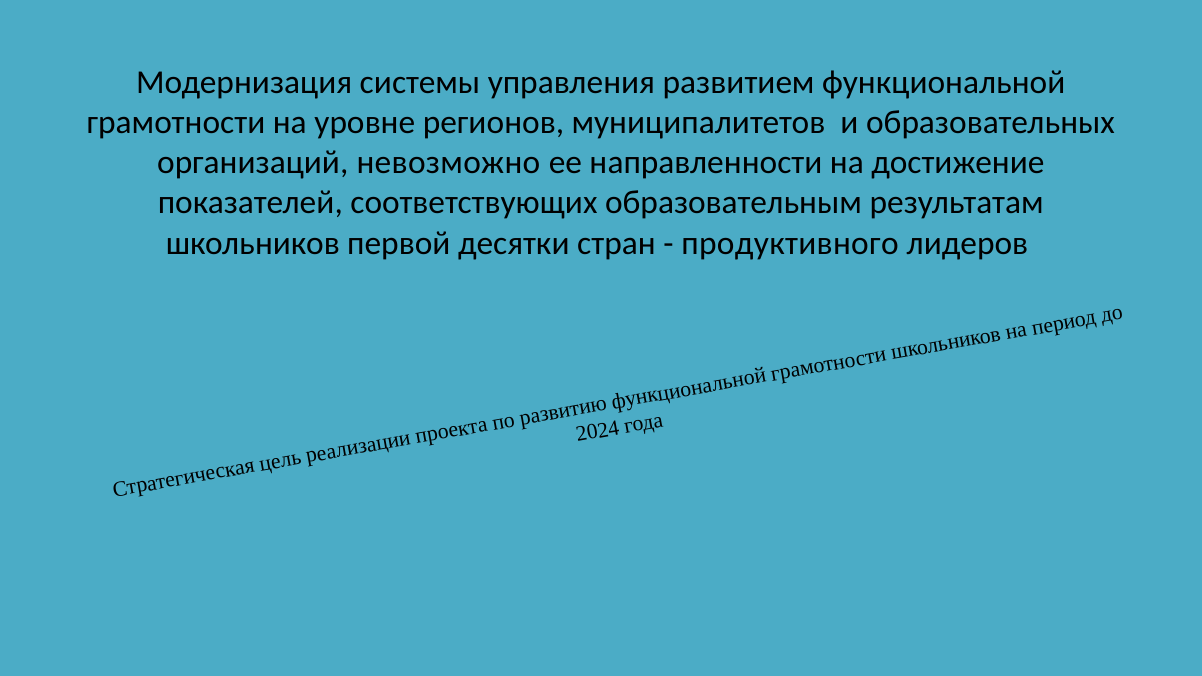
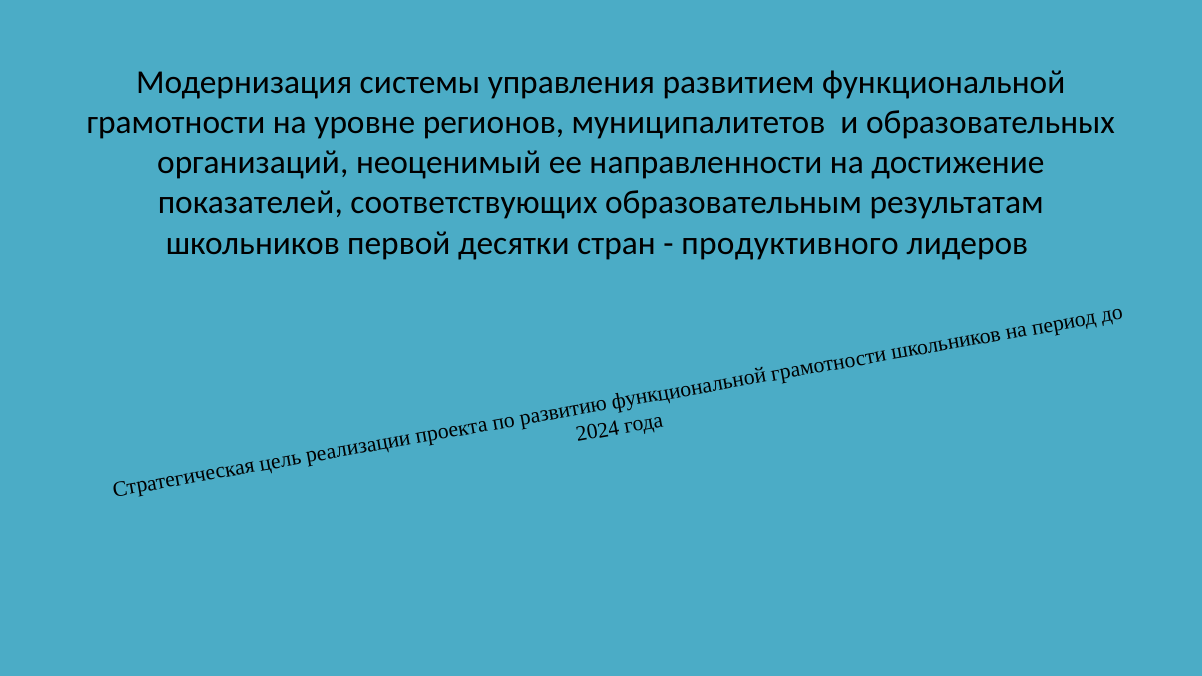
невозможно: невозможно -> неоценимый
